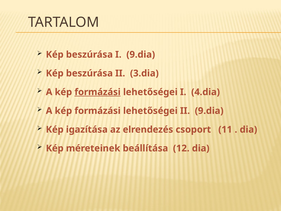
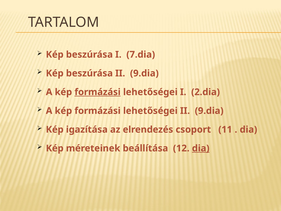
I 9.dia: 9.dia -> 7.dia
beszúrása II 3.dia: 3.dia -> 9.dia
4.dia: 4.dia -> 2.dia
dia at (201, 148) underline: none -> present
